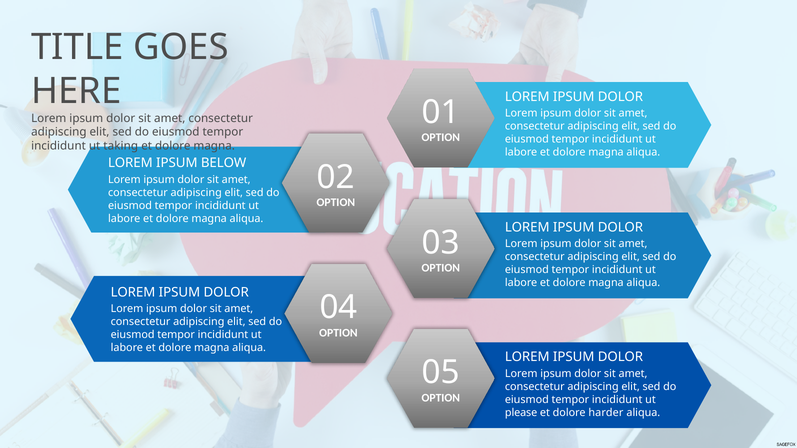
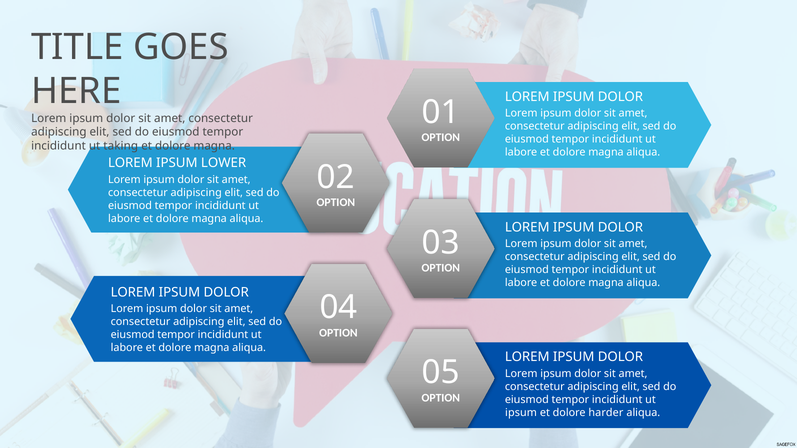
BELOW: BELOW -> LOWER
please at (521, 413): please -> ipsum
